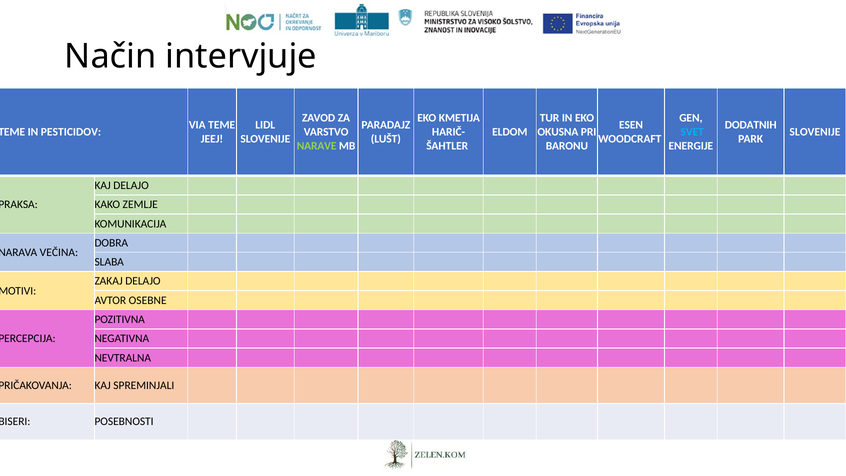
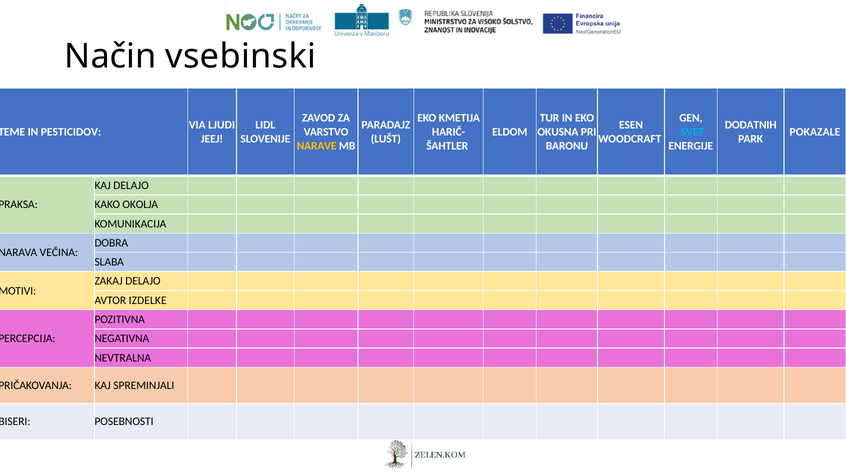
intervjuje: intervjuje -> vsebinski
VIA TEME: TEME -> LJUDI
SLOVENIJE at (815, 132): SLOVENIJE -> POKAZALE
NARAVE colour: light green -> yellow
ZEMLJE: ZEMLJE -> OKOLJA
OSEBNE: OSEBNE -> IZDELKE
